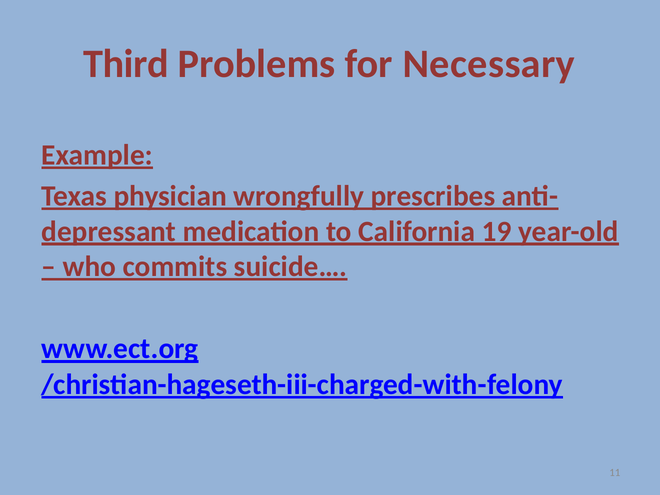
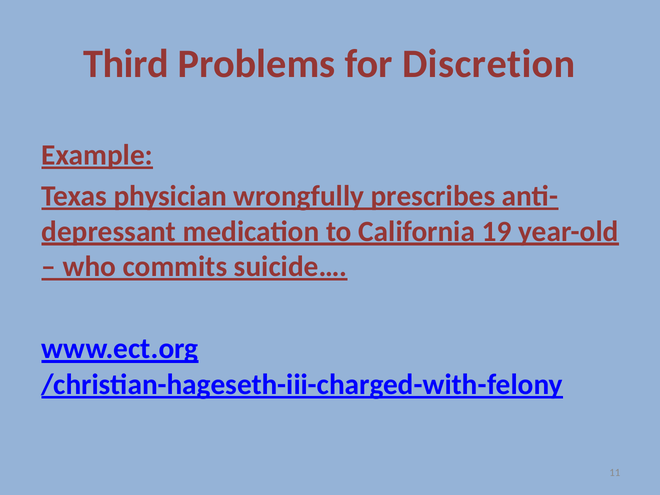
Necessary: Necessary -> Discretion
